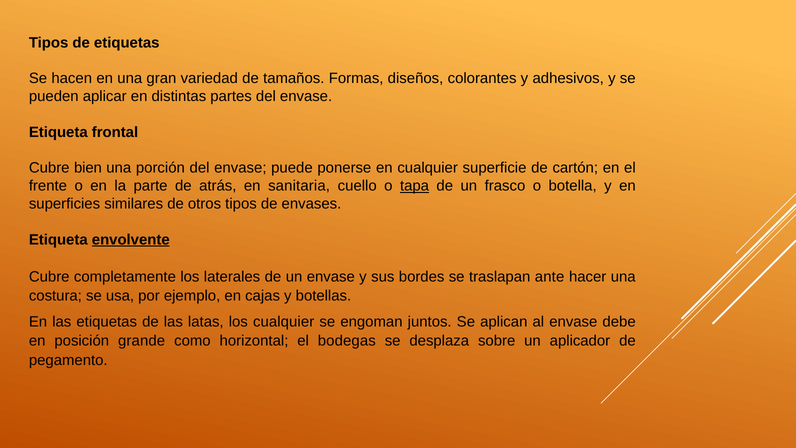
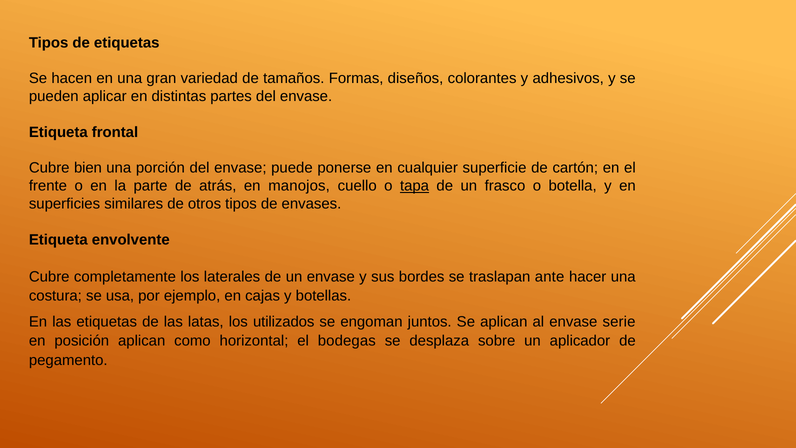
sanitaria: sanitaria -> manojos
envolvente underline: present -> none
los cualquier: cualquier -> utilizados
debe: debe -> serie
posición grande: grande -> aplican
